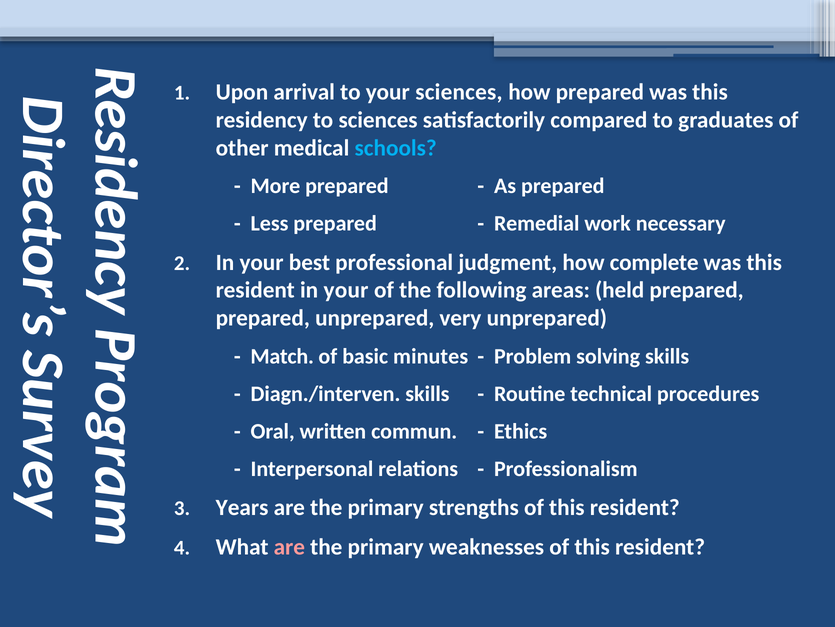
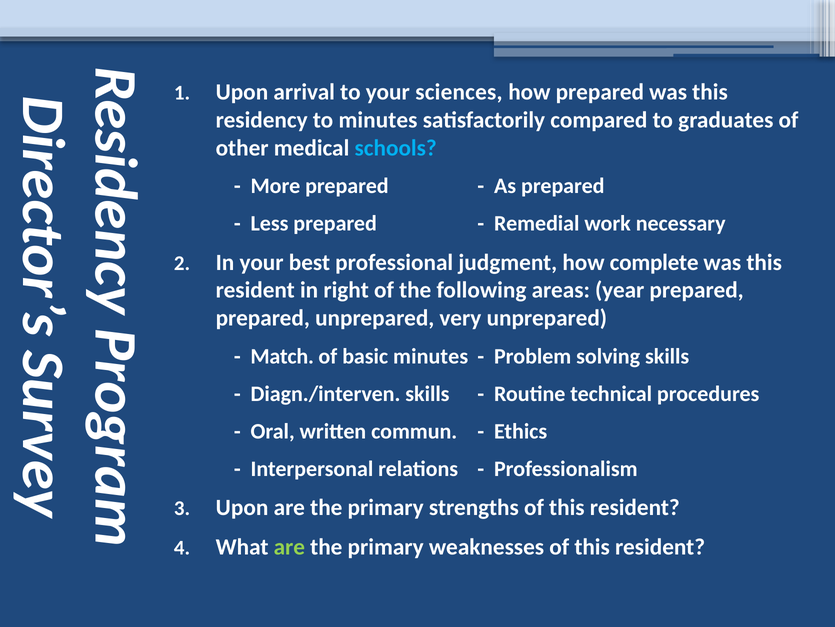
to sciences: sciences -> minutes
resident in your: your -> right
held: held -> year
Years at (242, 507): Years -> Upon
are at (289, 546) colour: pink -> light green
